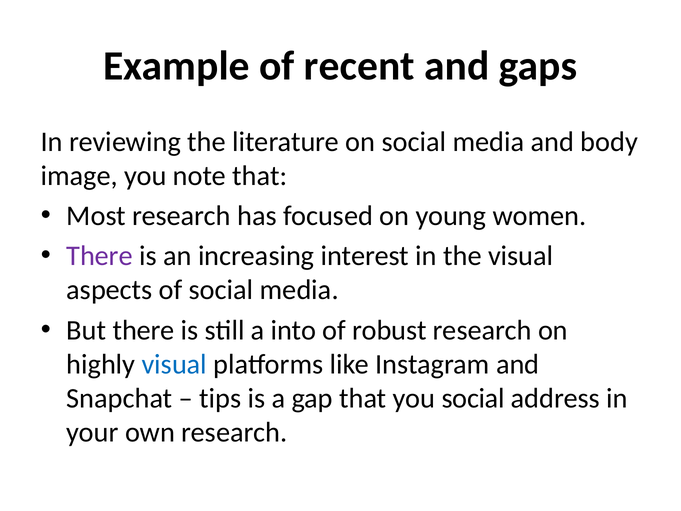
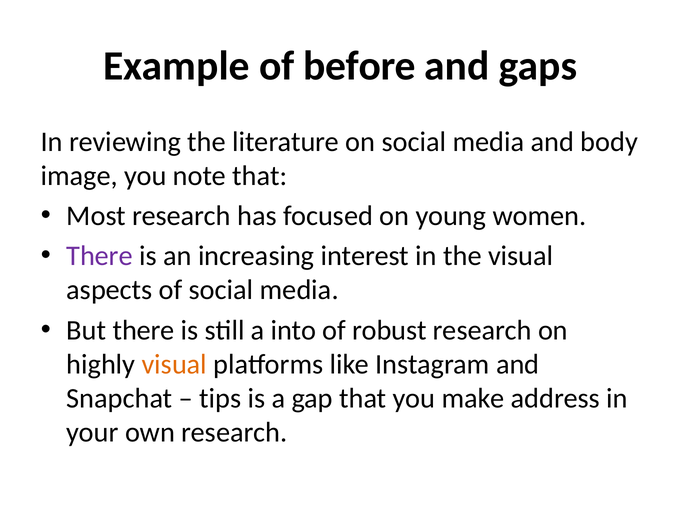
recent: recent -> before
visual at (174, 364) colour: blue -> orange
you social: social -> make
